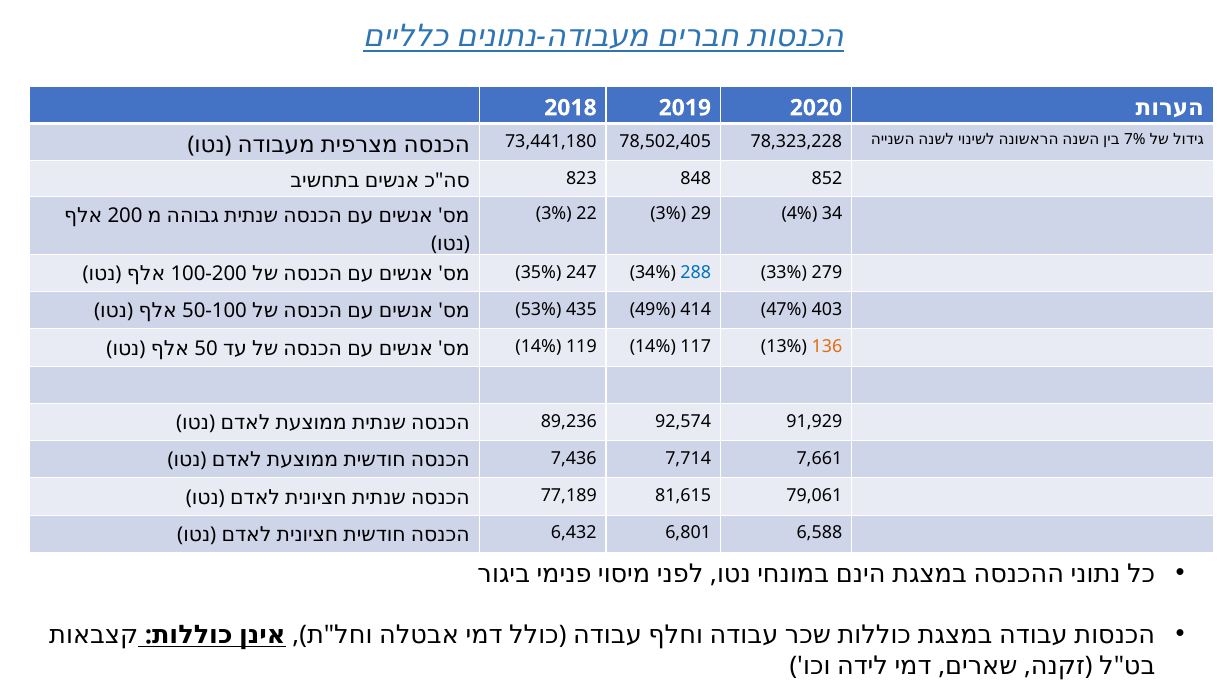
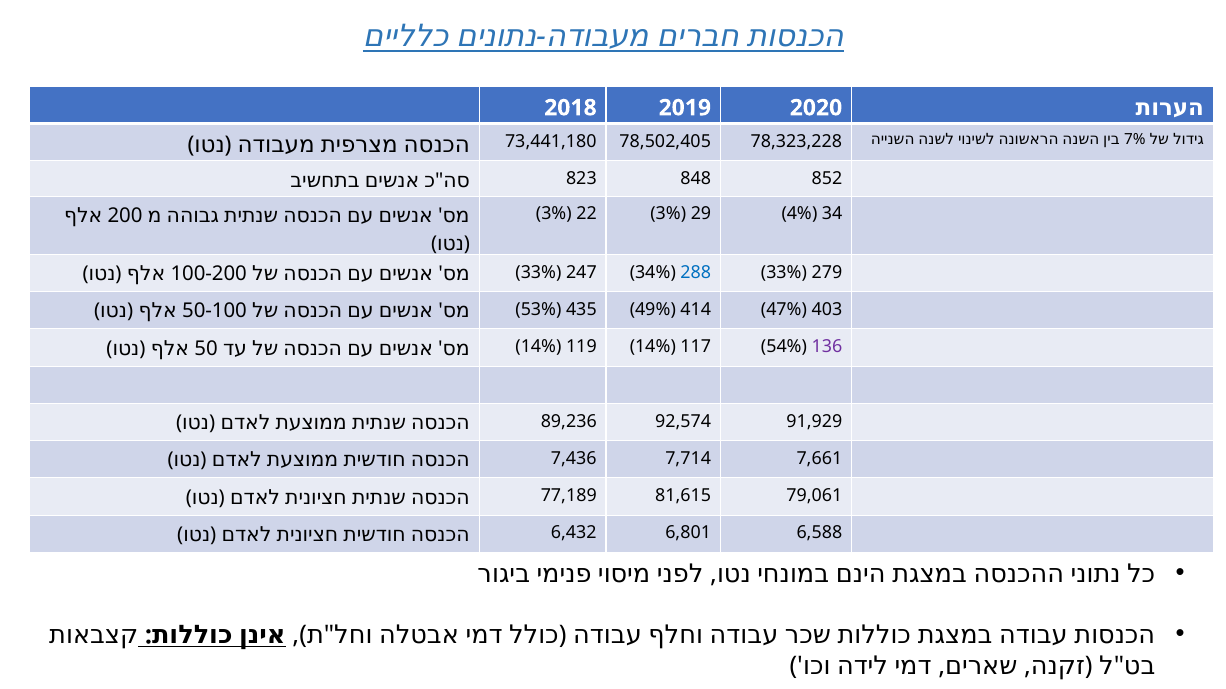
35% at (538, 272): 35% -> 33%
13%: 13% -> 54%
136 colour: orange -> purple
